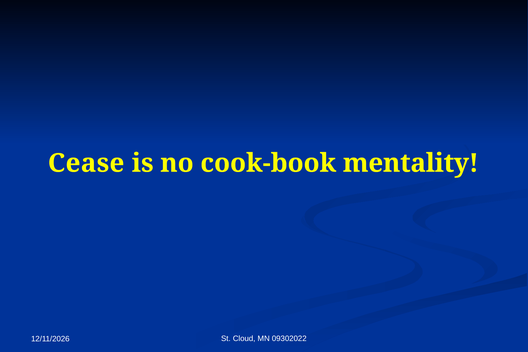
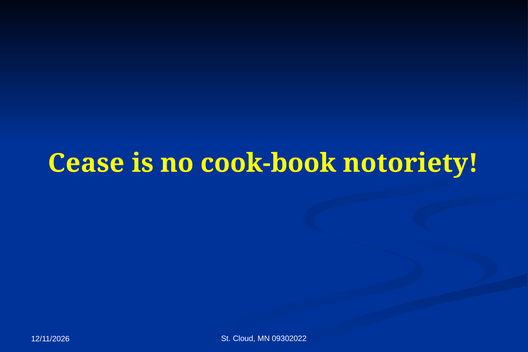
mentality: mentality -> notoriety
